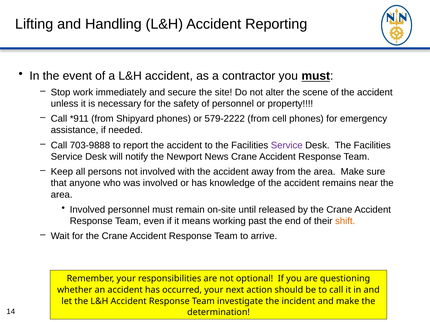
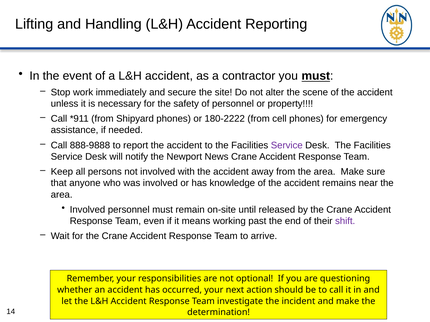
579-2222: 579-2222 -> 180-2222
703-9888: 703-9888 -> 888-9888
shift colour: orange -> purple
